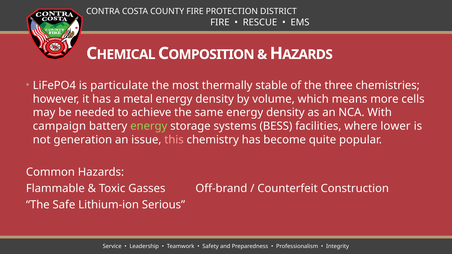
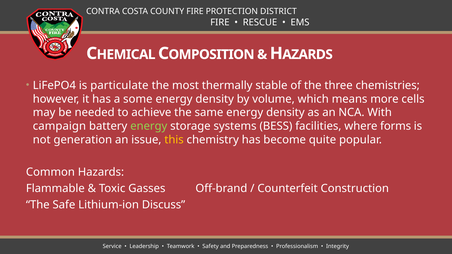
metal: metal -> some
lower: lower -> forms
this colour: pink -> yellow
Serious: Serious -> Discuss
